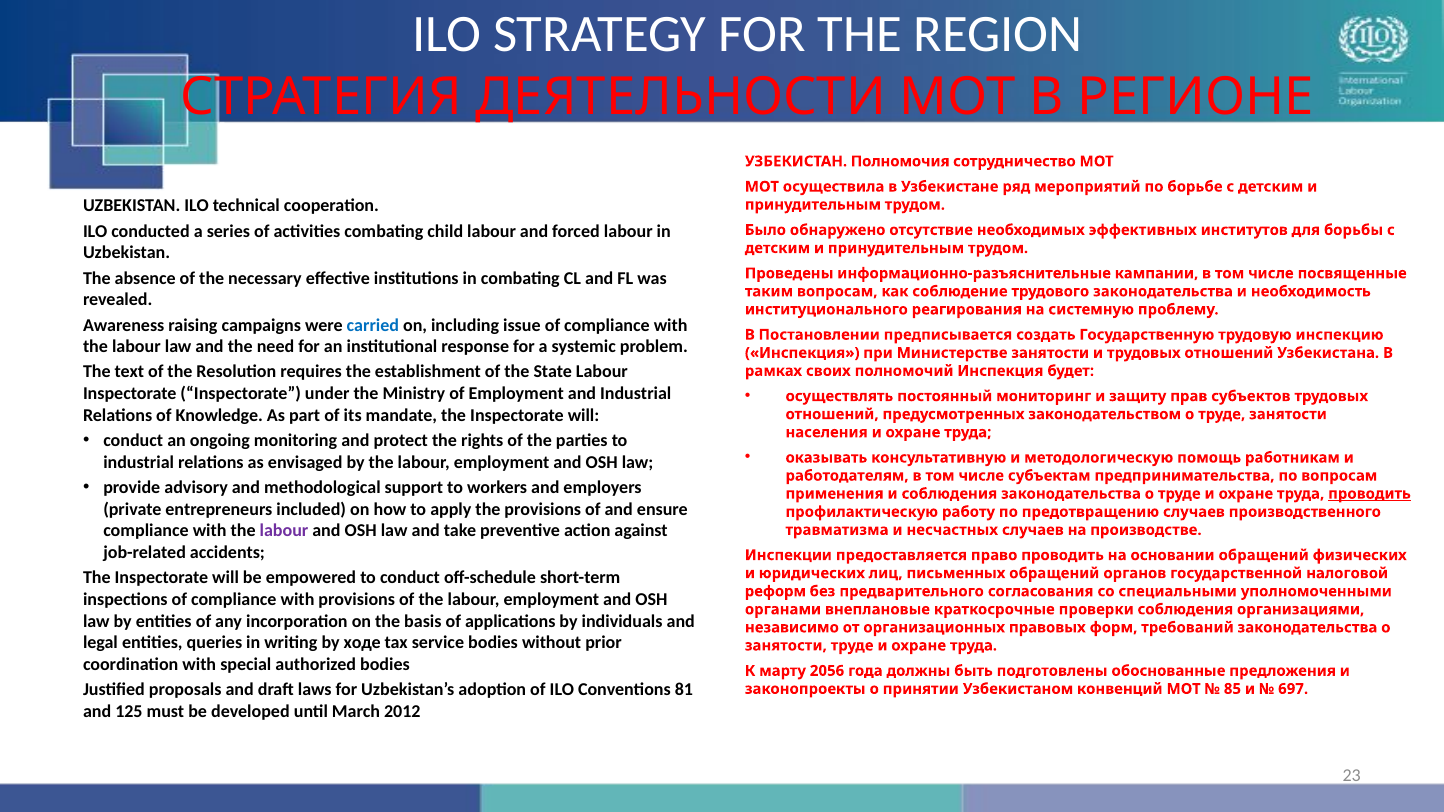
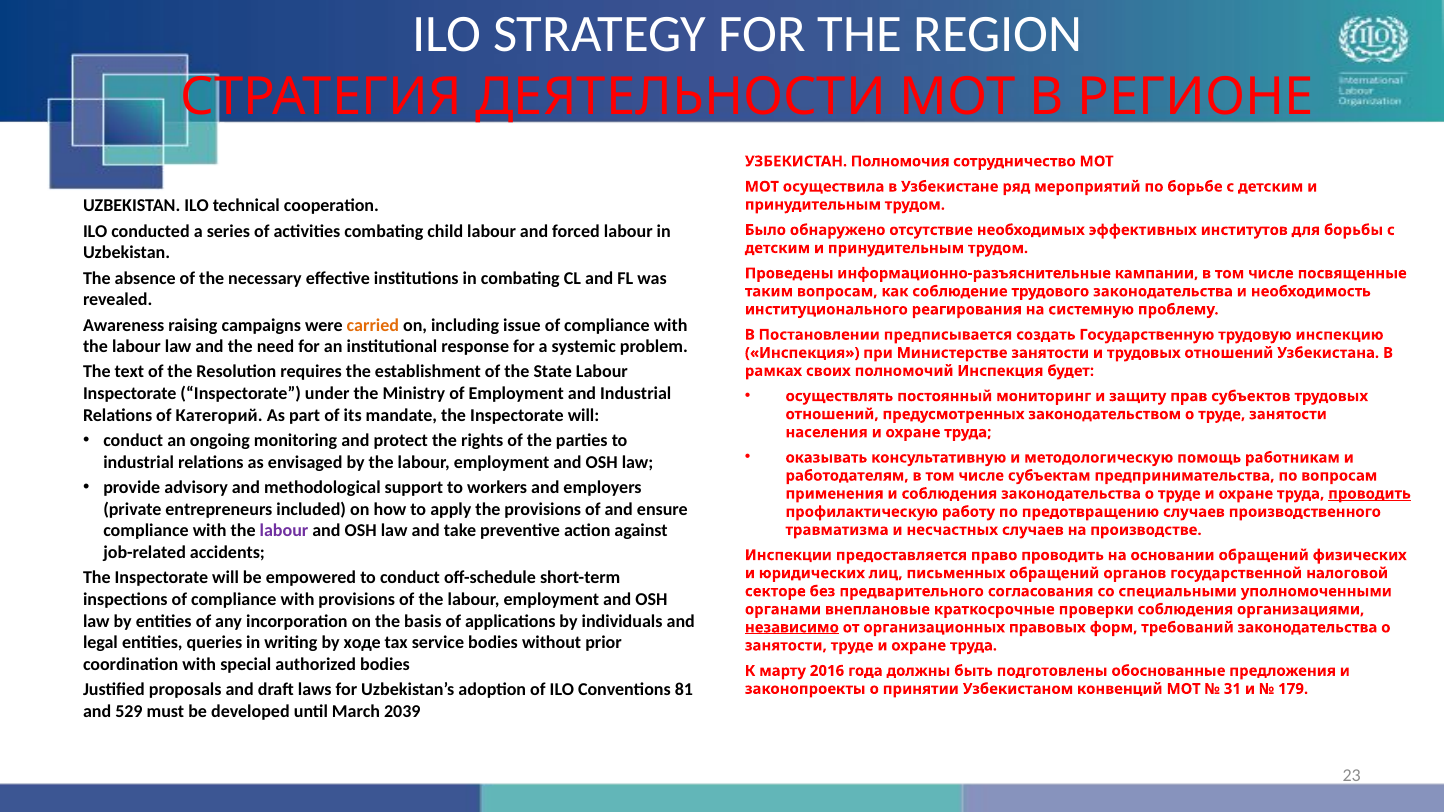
carried colour: blue -> orange
Knowledge: Knowledge -> Категорий
реформ: реформ -> секторе
независимо underline: none -> present
2056: 2056 -> 2016
85: 85 -> 31
697: 697 -> 179
125: 125 -> 529
2012: 2012 -> 2039
